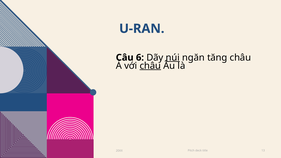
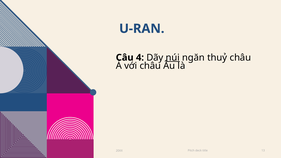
6: 6 -> 4
tăng: tăng -> thuỷ
châu at (150, 66) underline: present -> none
